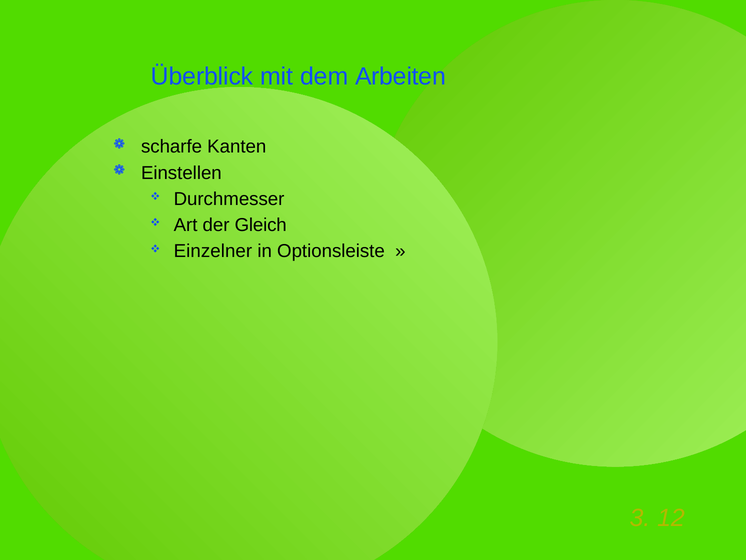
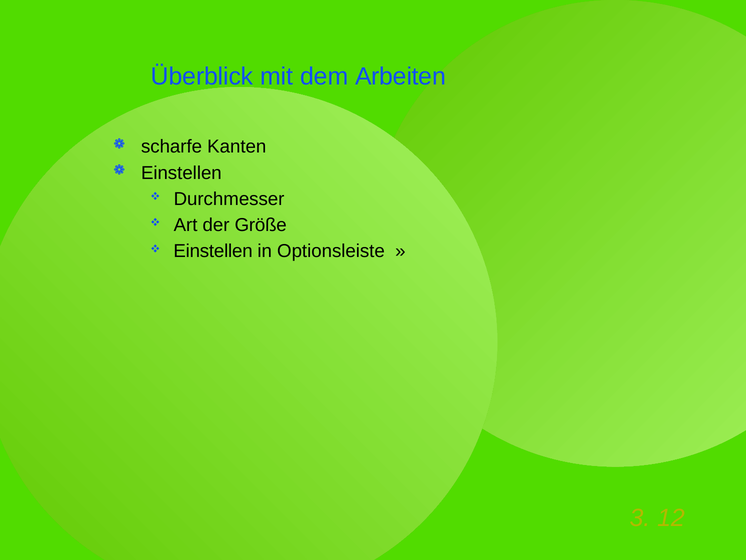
Gleich: Gleich -> Größe
Einzelner at (213, 251): Einzelner -> Einstellen
